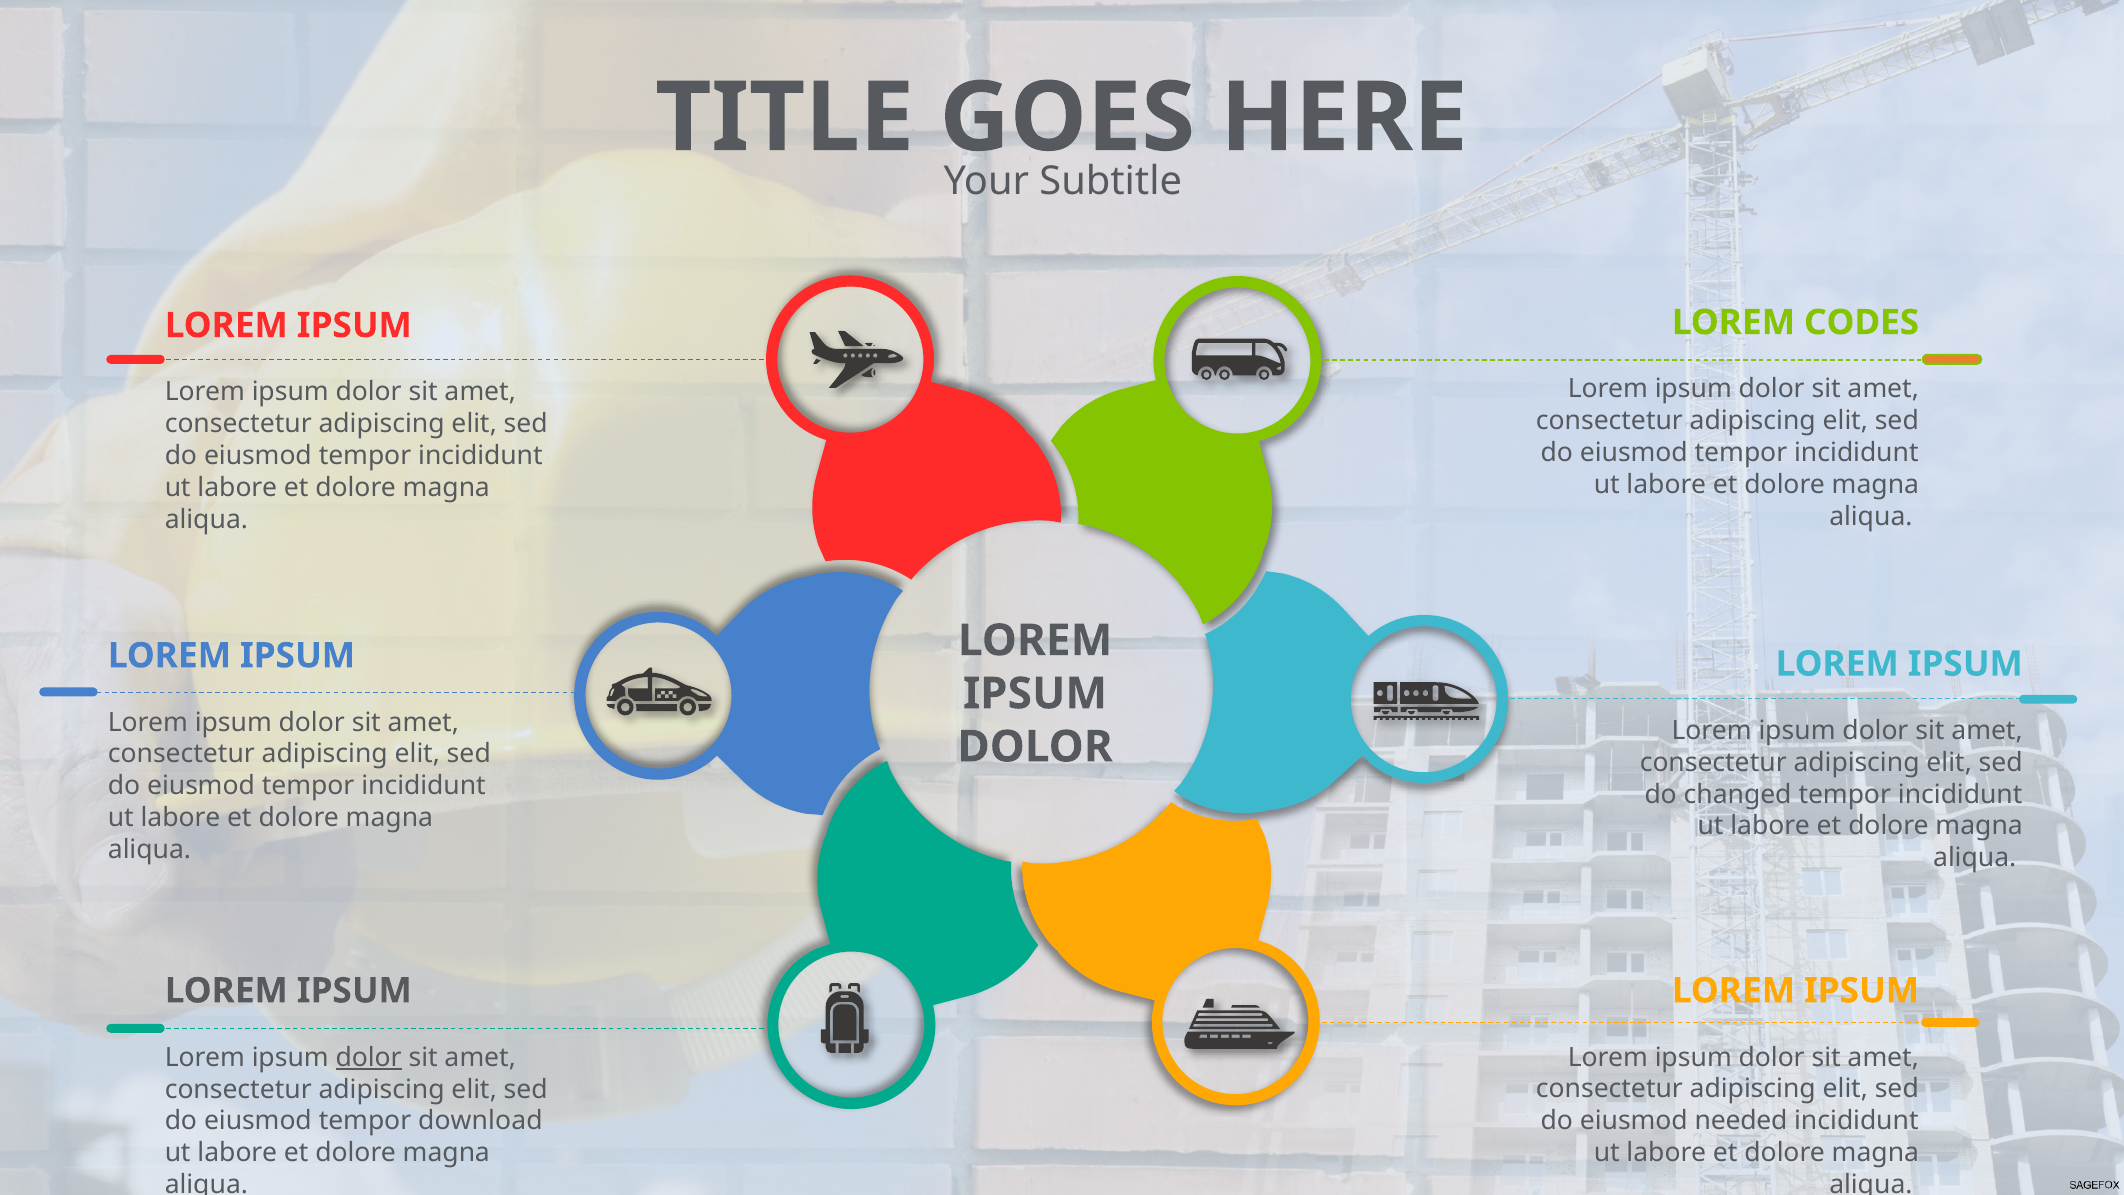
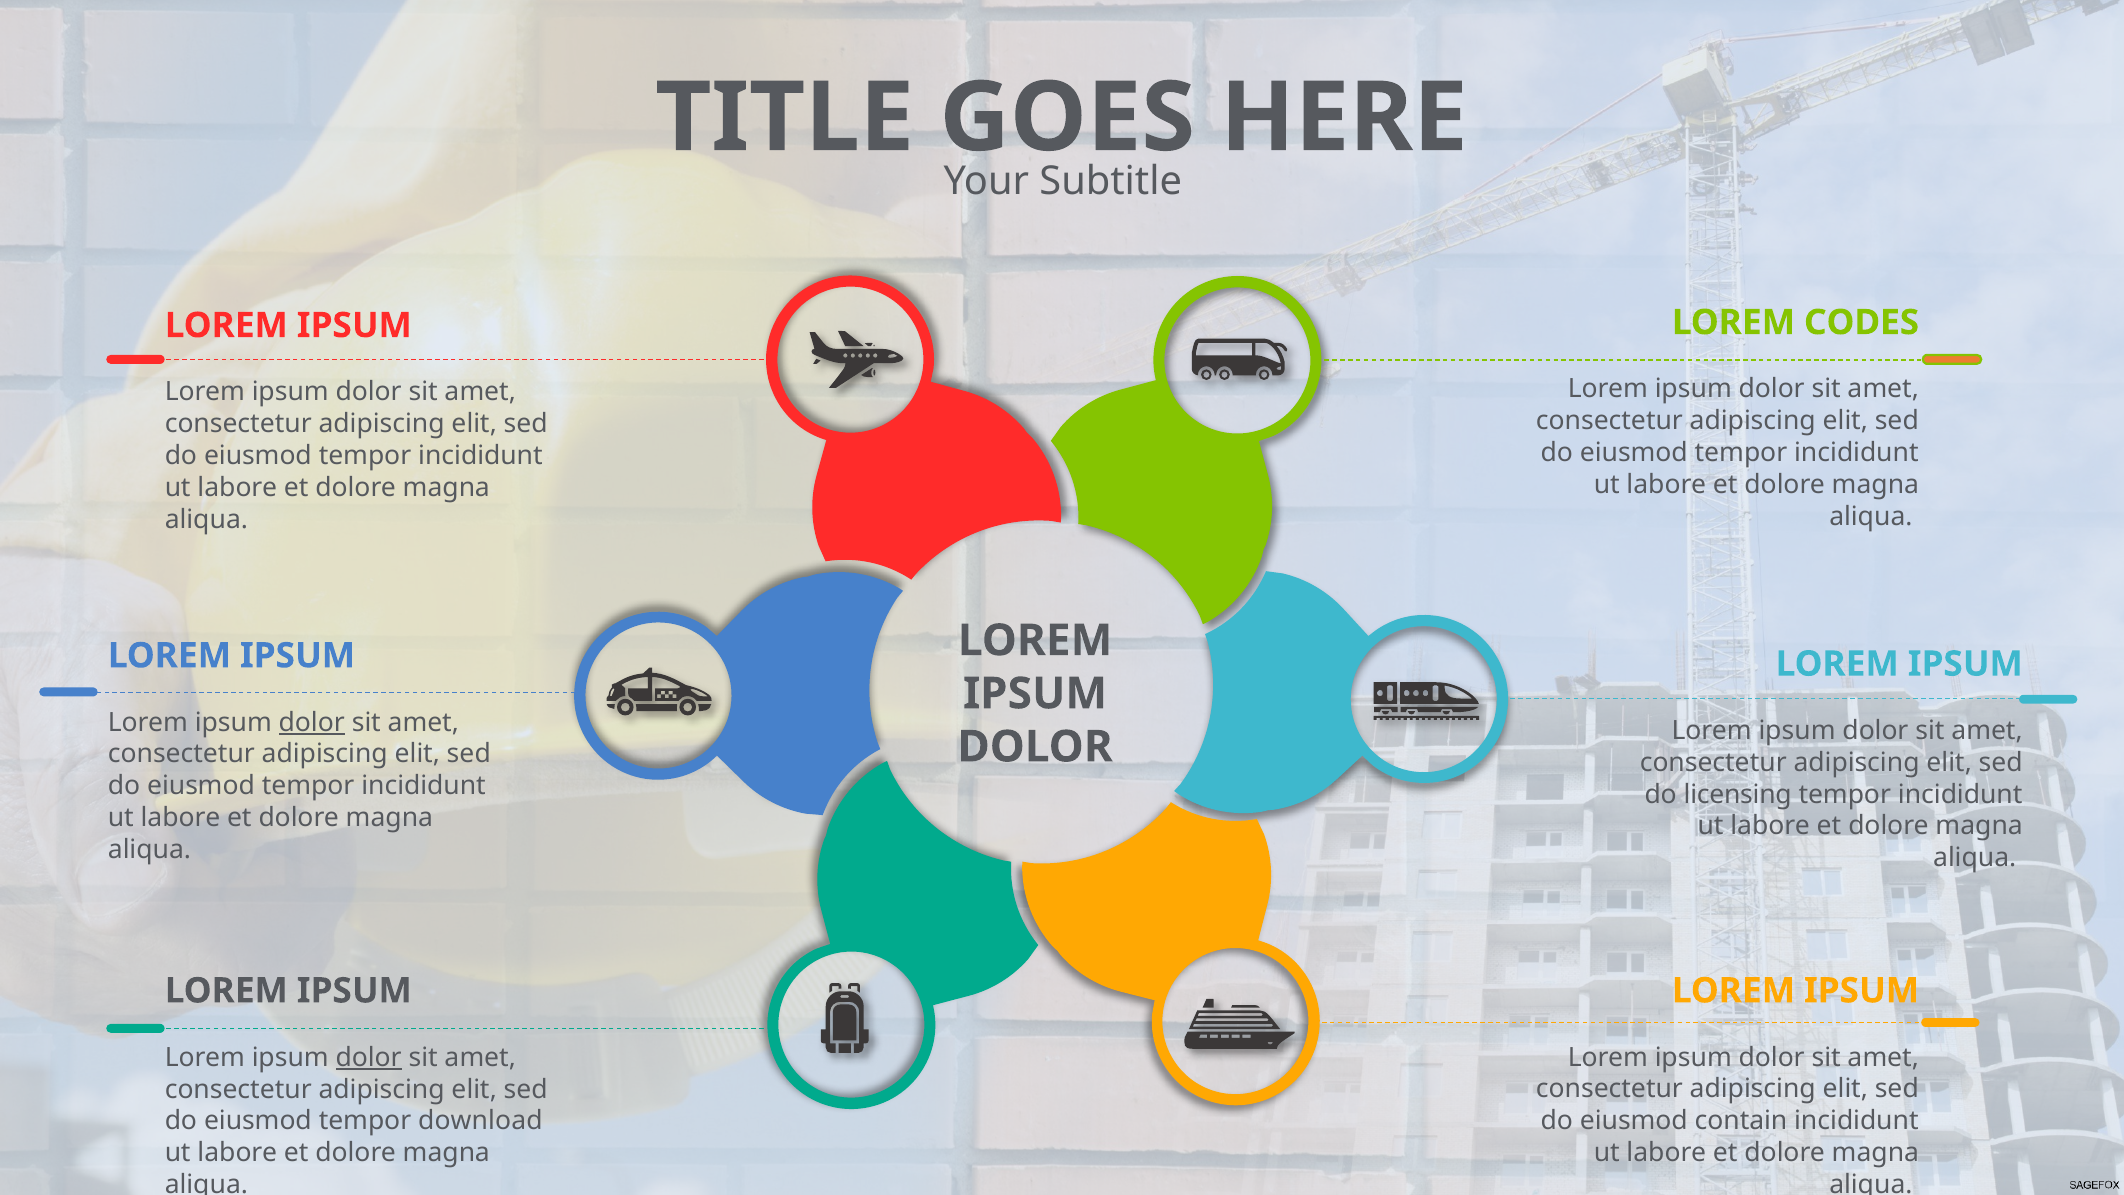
dolor at (312, 722) underline: none -> present
changed: changed -> licensing
needed: needed -> contain
